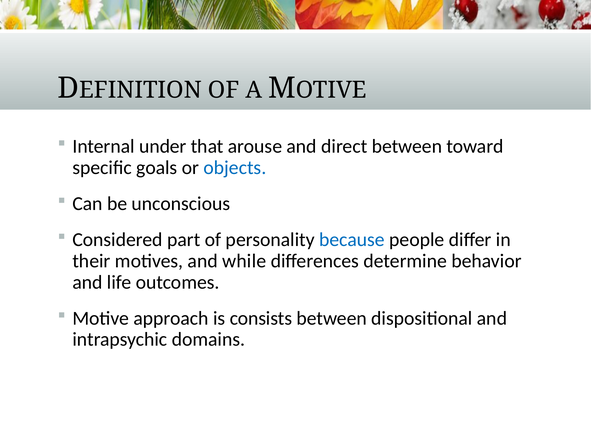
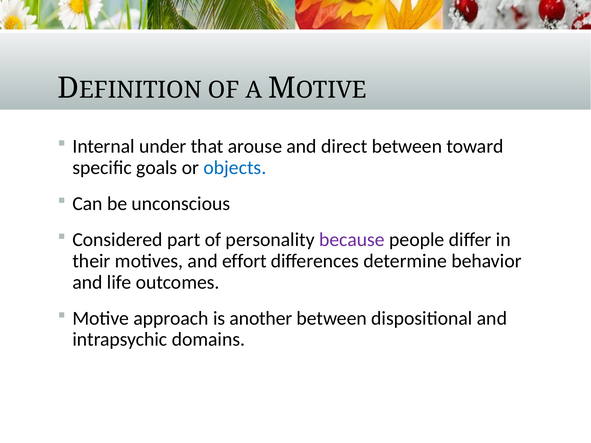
because colour: blue -> purple
while: while -> effort
consists: consists -> another
